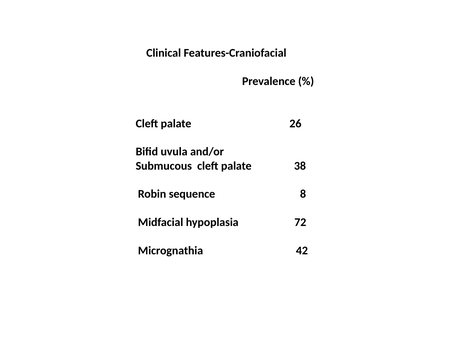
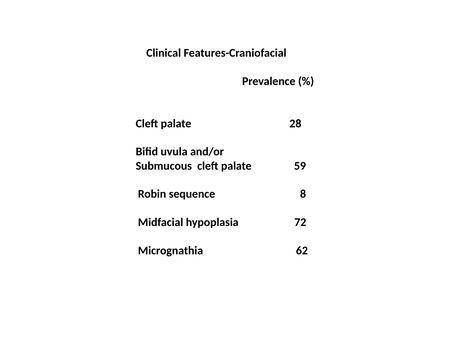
26: 26 -> 28
38: 38 -> 59
42: 42 -> 62
